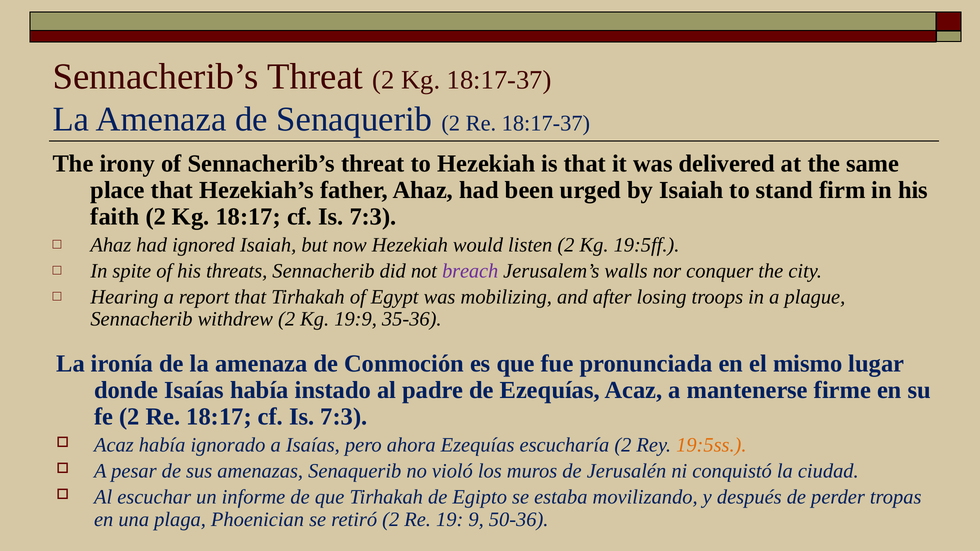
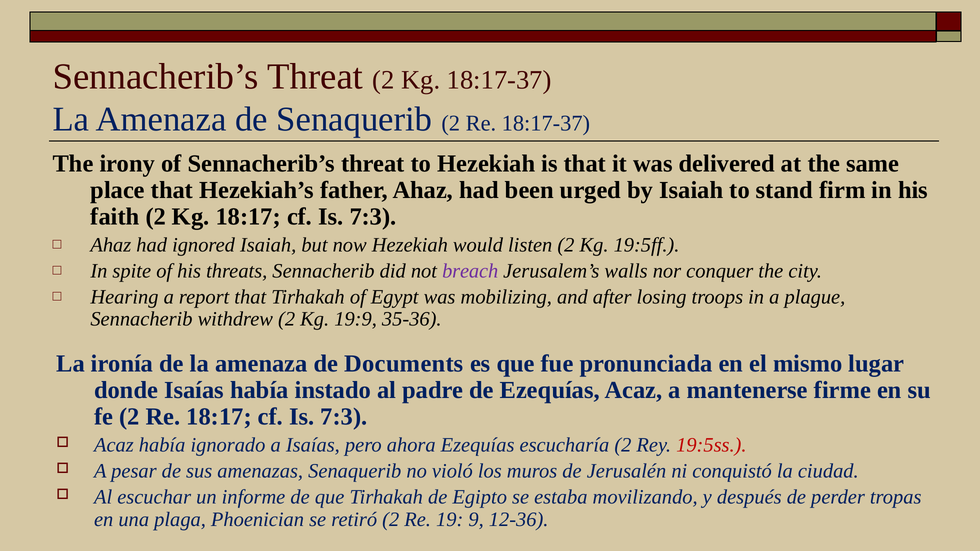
Conmoción: Conmoción -> Documents
19:5ss colour: orange -> red
50-36: 50-36 -> 12-36
